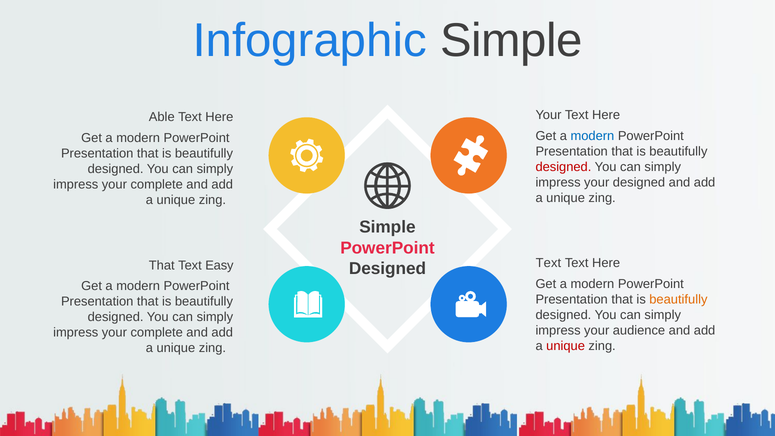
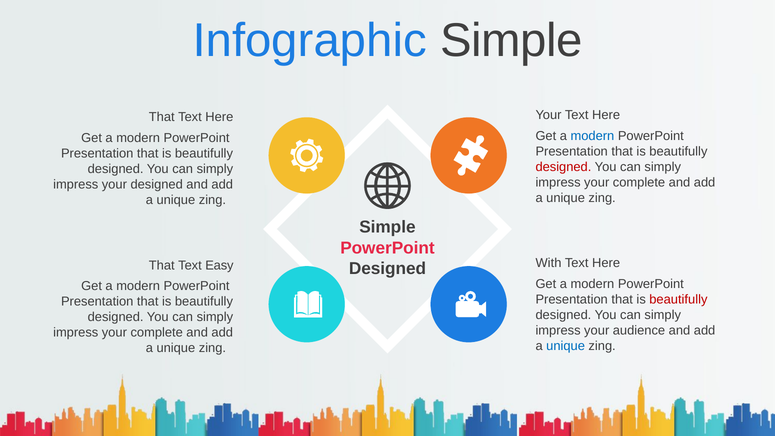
Able at (162, 117): Able -> That
designed at (639, 182): designed -> complete
complete at (157, 184): complete -> designed
Text at (548, 263): Text -> With
beautifully at (678, 299) colour: orange -> red
unique at (566, 346) colour: red -> blue
